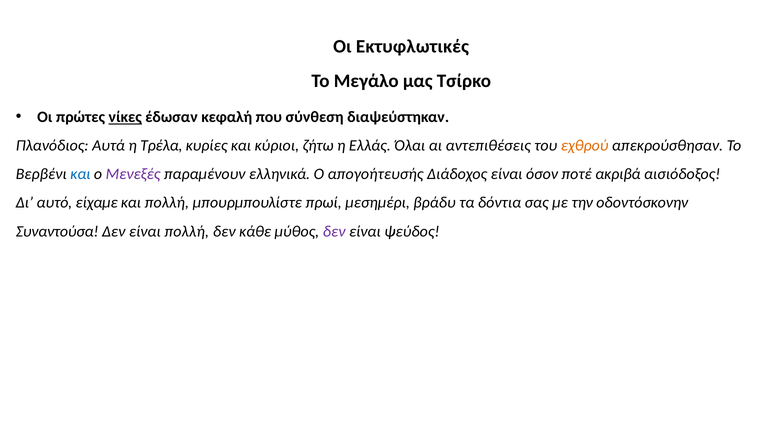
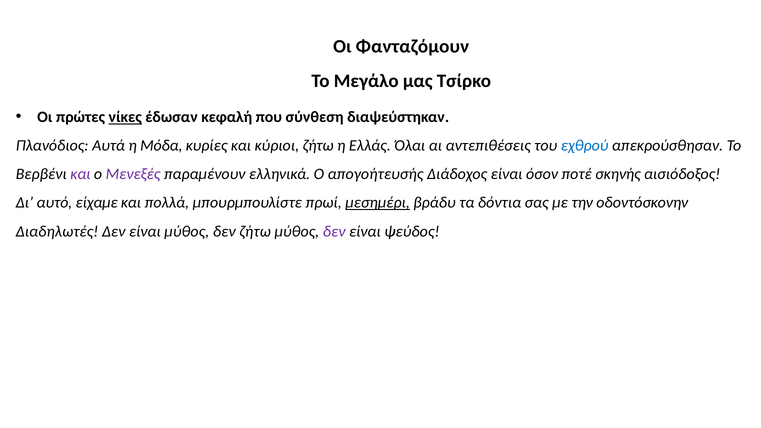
Εκτυφλωτικές: Εκτυφλωτικές -> Φανταζόμουν
Τρέλα: Τρέλα -> Μόδα
εχθρού colour: orange -> blue
και at (80, 174) colour: blue -> purple
ακριβά: ακριβά -> σκηνής
και πολλή: πολλή -> πολλά
μεσημέρι underline: none -> present
Συναντούσα: Συναντούσα -> Διαδηλωτές
είναι πολλή: πολλή -> μύθος
δεν κάθε: κάθε -> ζήτω
